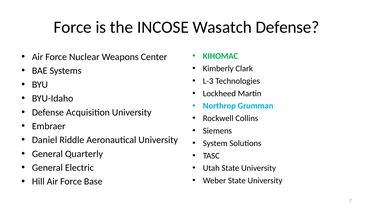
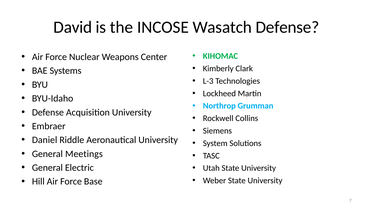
Force at (73, 27): Force -> David
Quarterly: Quarterly -> Meetings
